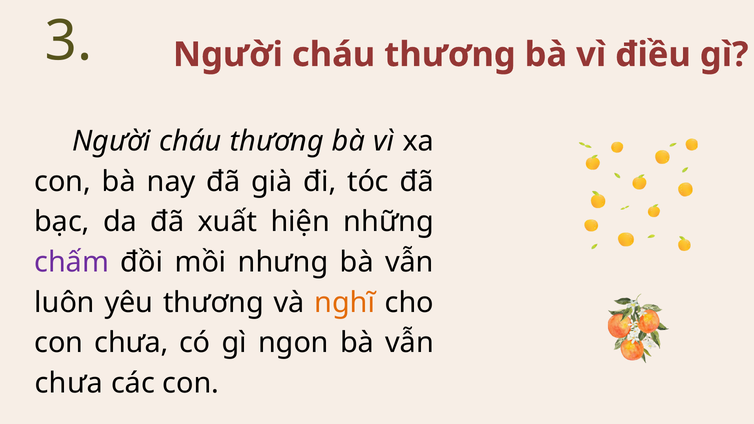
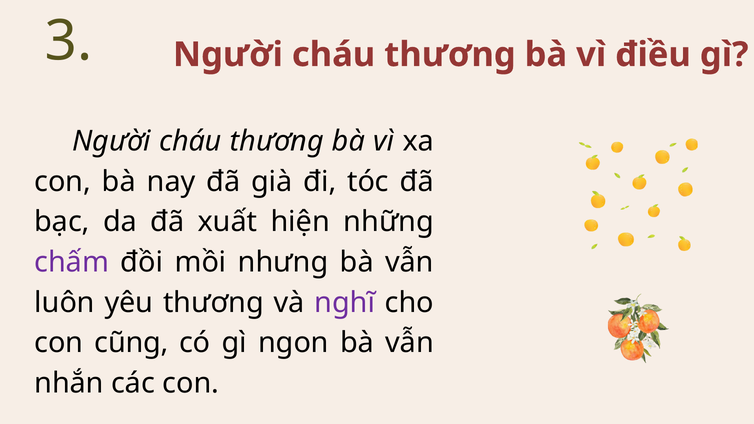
nghĩ colour: orange -> purple
con chưa: chưa -> cũng
chưa at (69, 383): chưa -> nhắn
